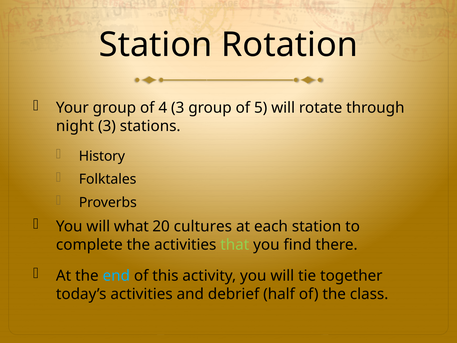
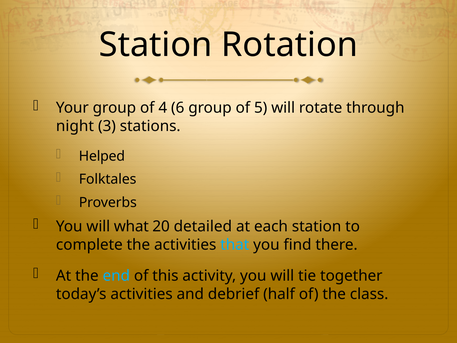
4 3: 3 -> 6
History: History -> Helped
cultures: cultures -> detailed
that colour: light green -> light blue
